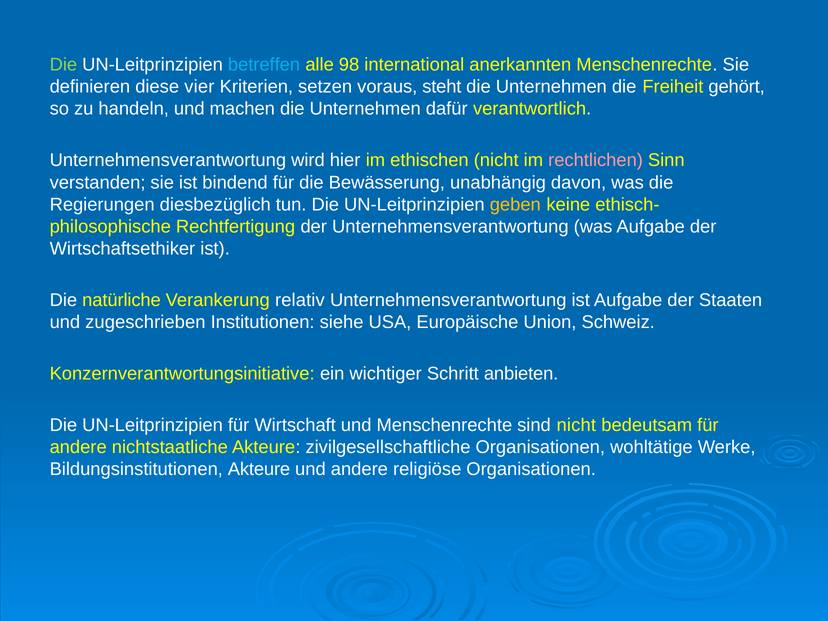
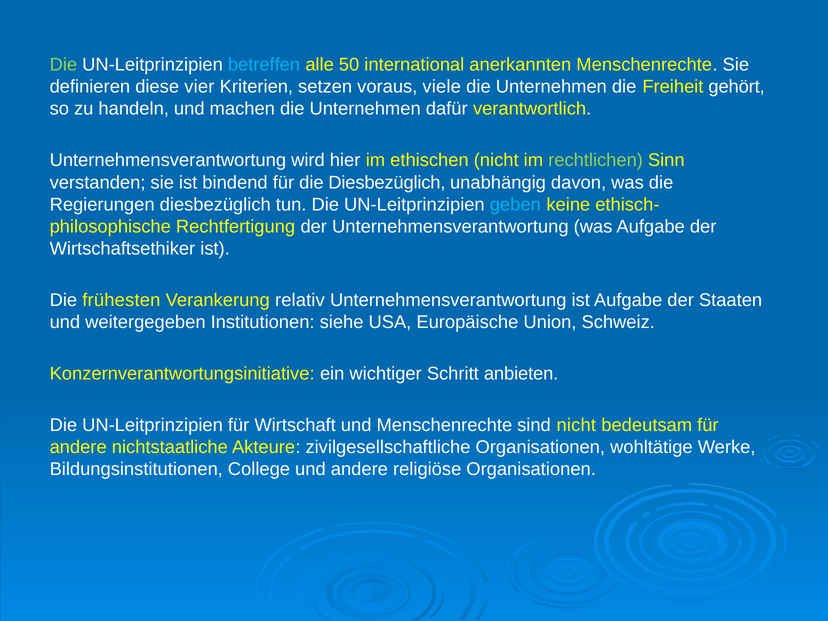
98: 98 -> 50
steht: steht -> viele
rechtlichen colour: pink -> light green
die Bewässerung: Bewässerung -> Diesbezüglich
geben colour: yellow -> light blue
natürliche: natürliche -> frühesten
zugeschrieben: zugeschrieben -> weitergegeben
Bildungsinstitutionen Akteure: Akteure -> College
